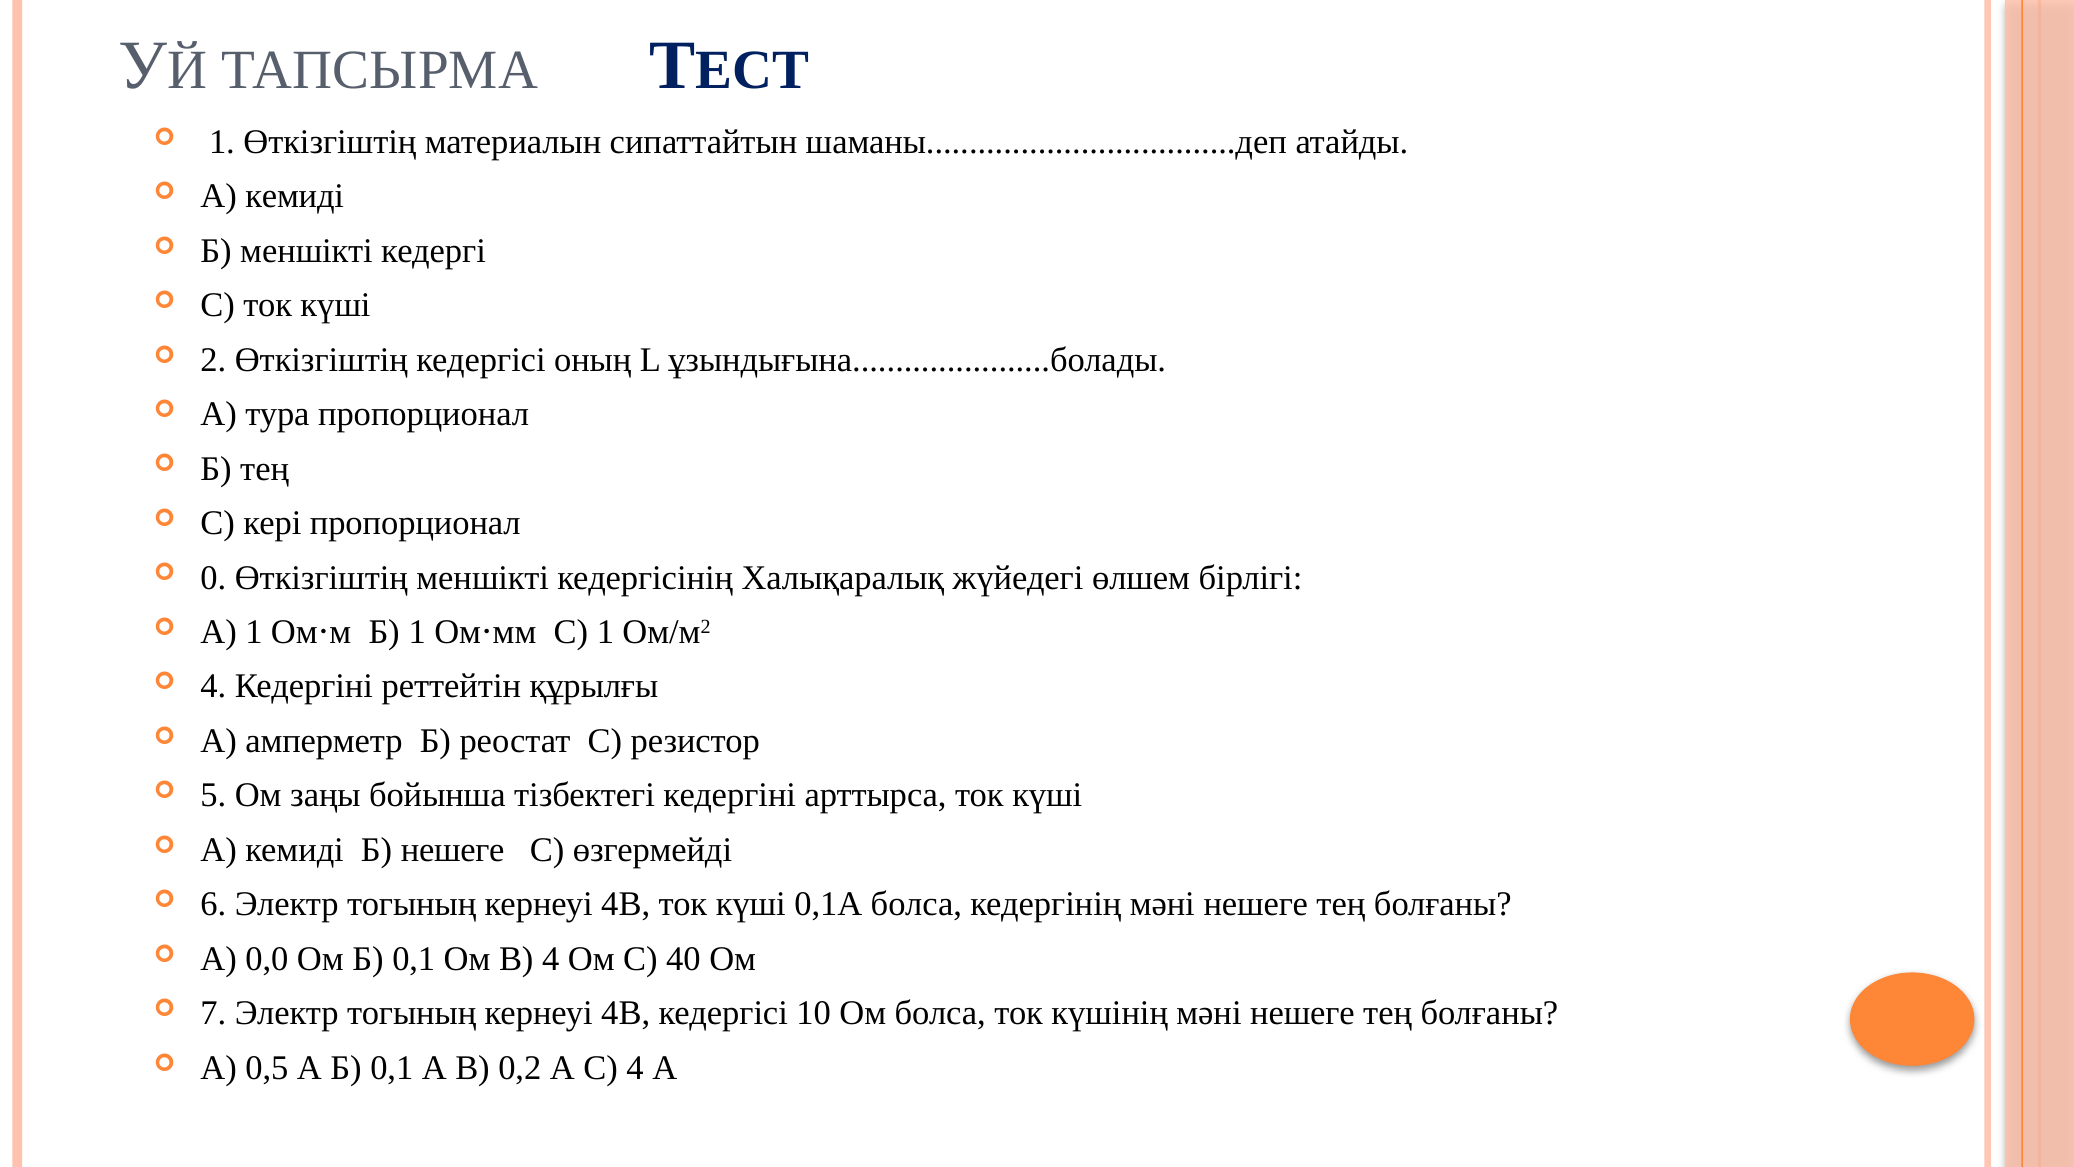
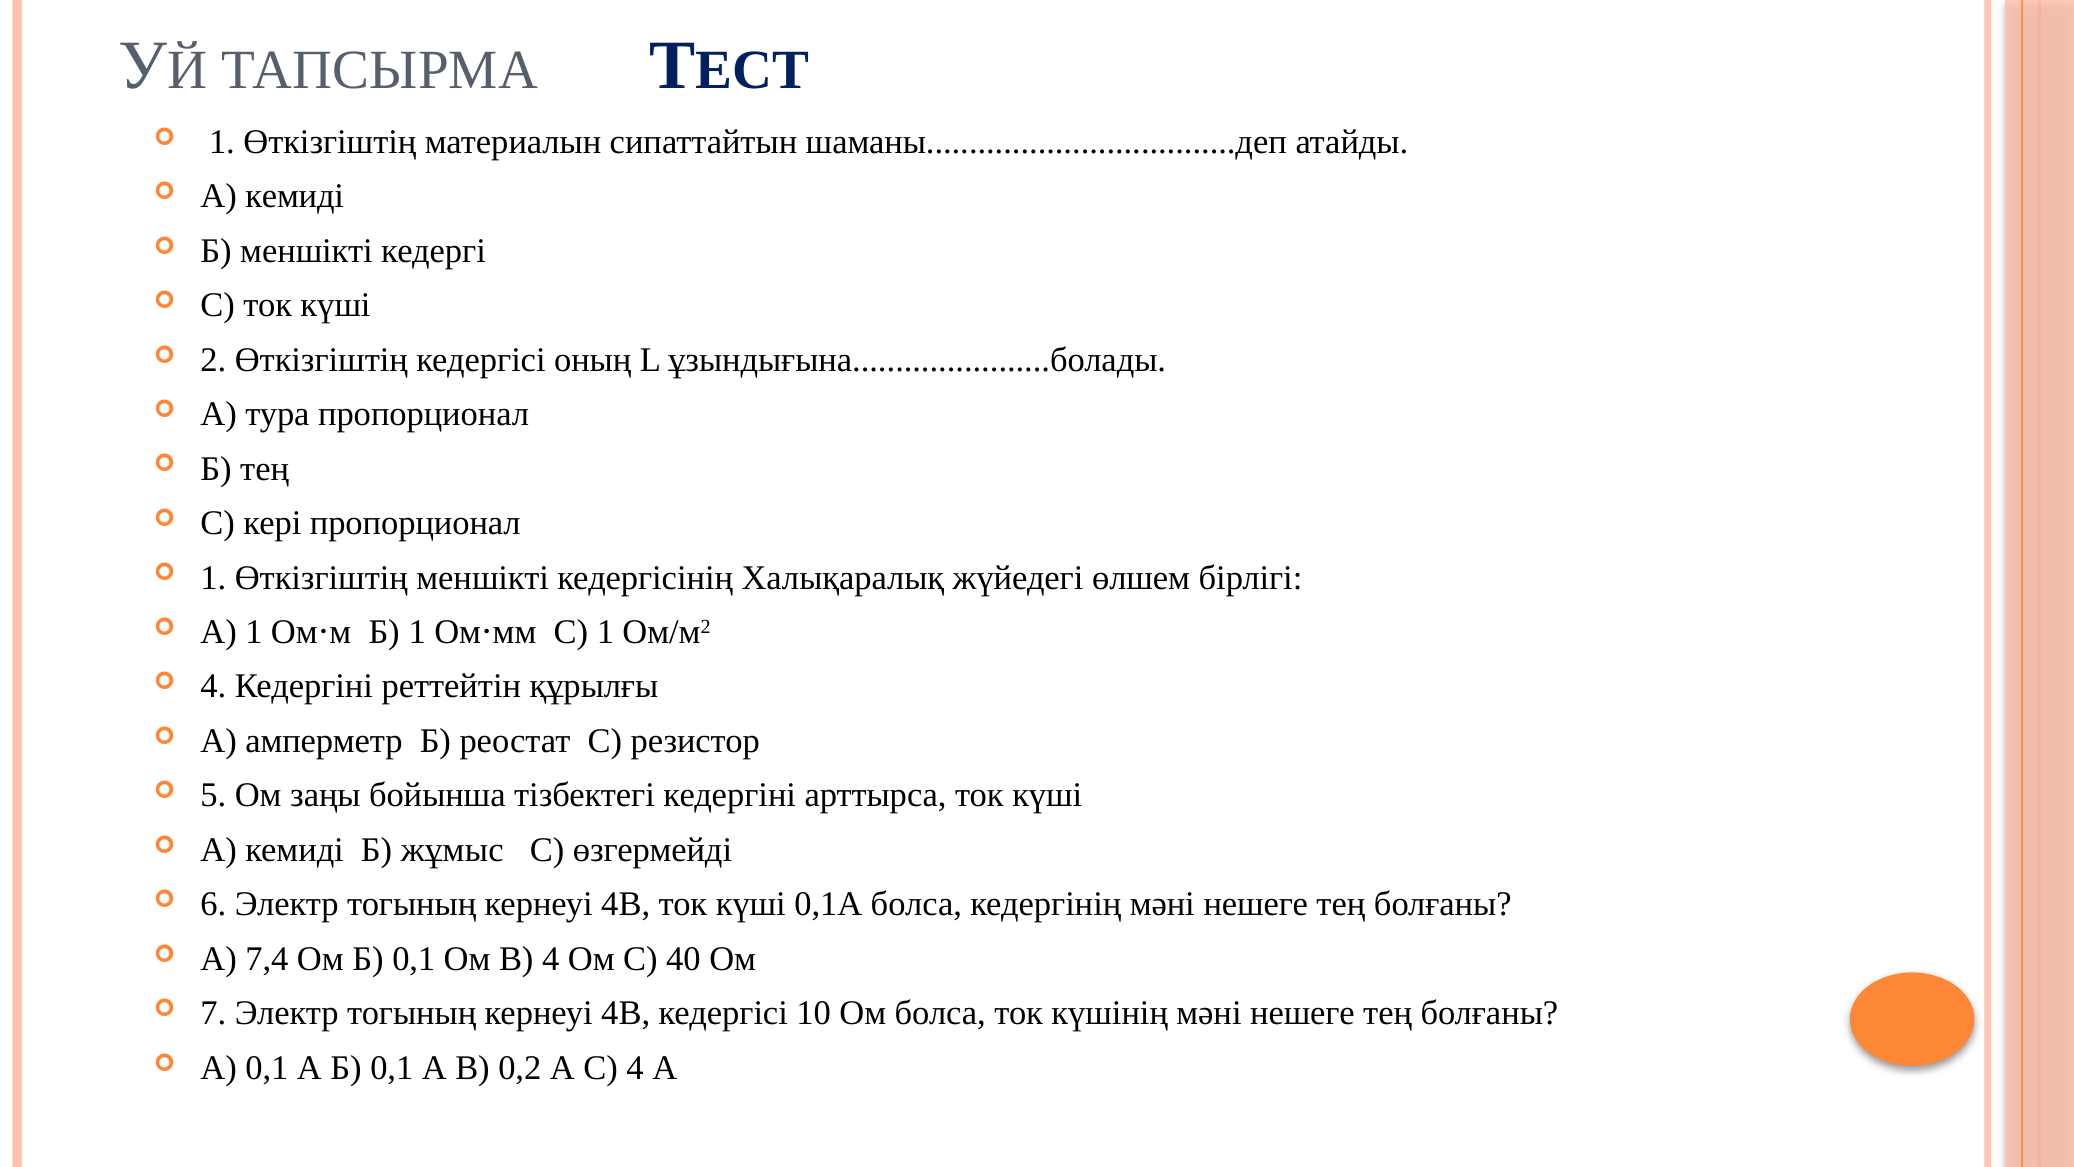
0 at (213, 577): 0 -> 1
Б нешеге: нешеге -> жұмыс
0,0: 0,0 -> 7,4
А 0,5: 0,5 -> 0,1
